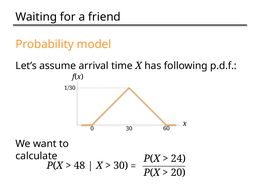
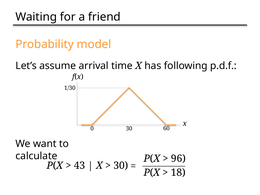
24: 24 -> 96
48: 48 -> 43
20: 20 -> 18
